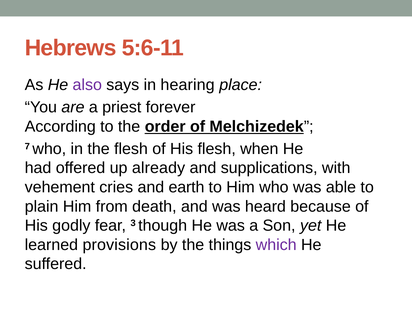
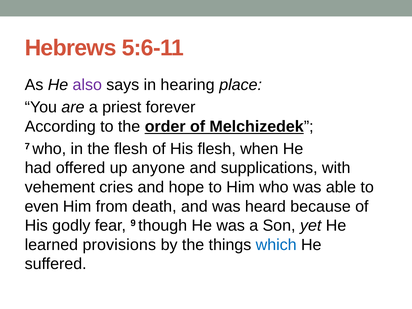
already: already -> anyone
earth: earth -> hope
plain: plain -> even
3: 3 -> 9
which colour: purple -> blue
